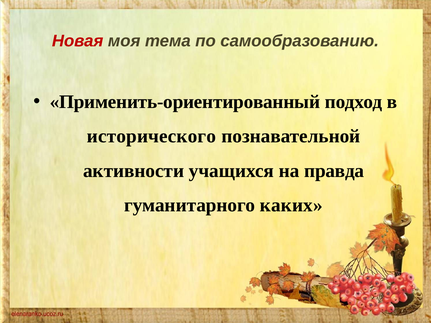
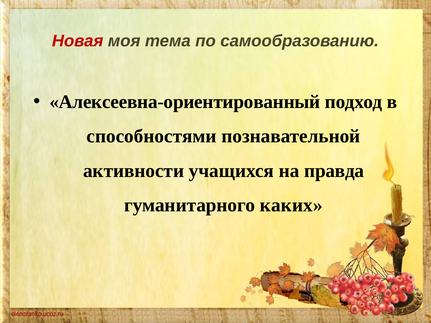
Применить-ориентированный: Применить-ориентированный -> Алексеевна-ориентированный
исторического: исторического -> способностями
